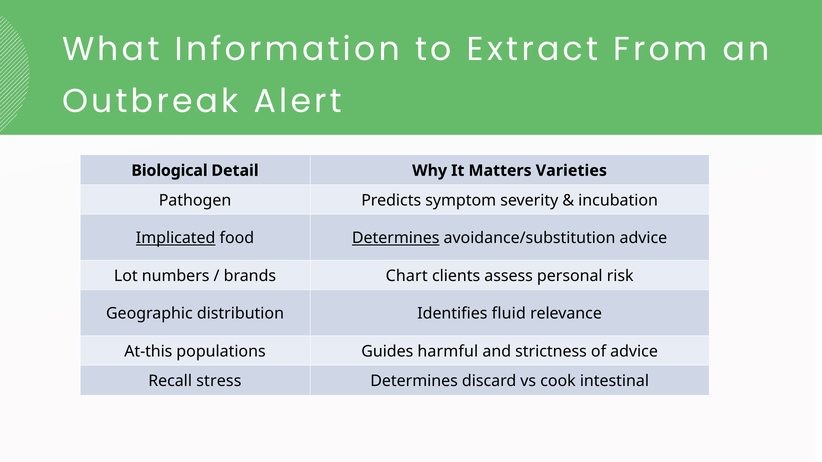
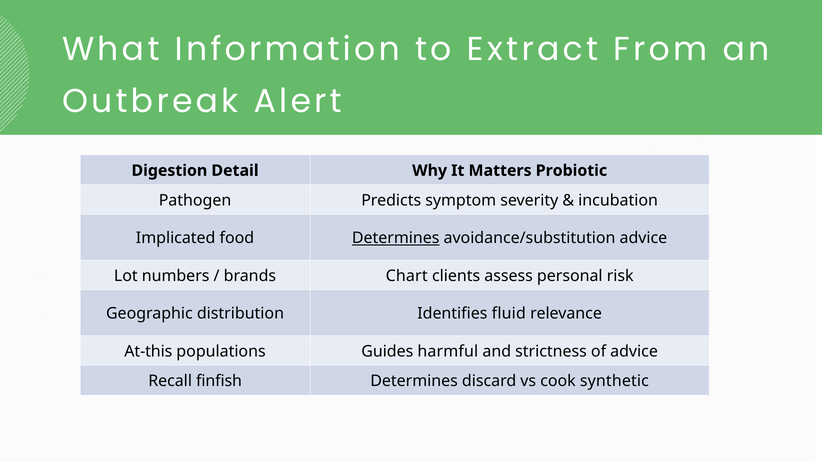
Biological: Biological -> Digestion
Varieties: Varieties -> Probiotic
Implicated underline: present -> none
stress: stress -> finfish
intestinal: intestinal -> synthetic
